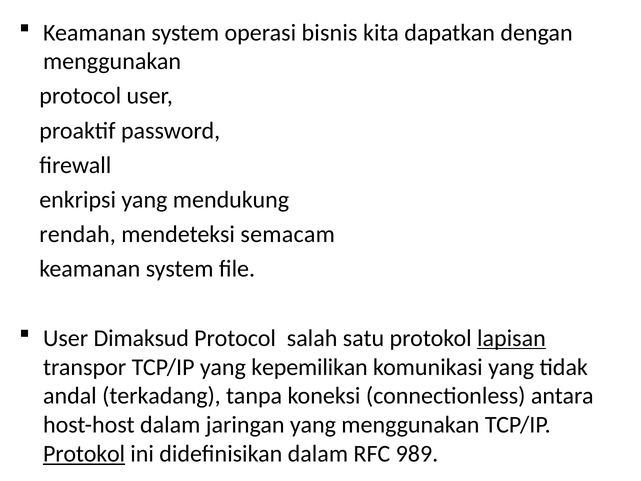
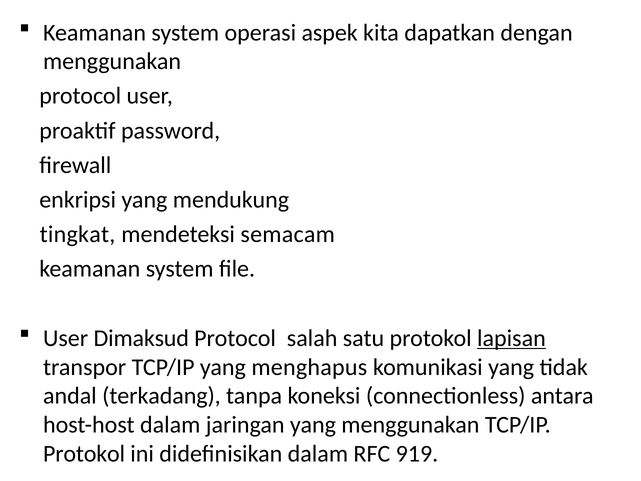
bisnis: bisnis -> aspek
rendah: rendah -> tingkat
kepemilikan: kepemilikan -> menghapus
Protokol at (84, 453) underline: present -> none
989: 989 -> 919
